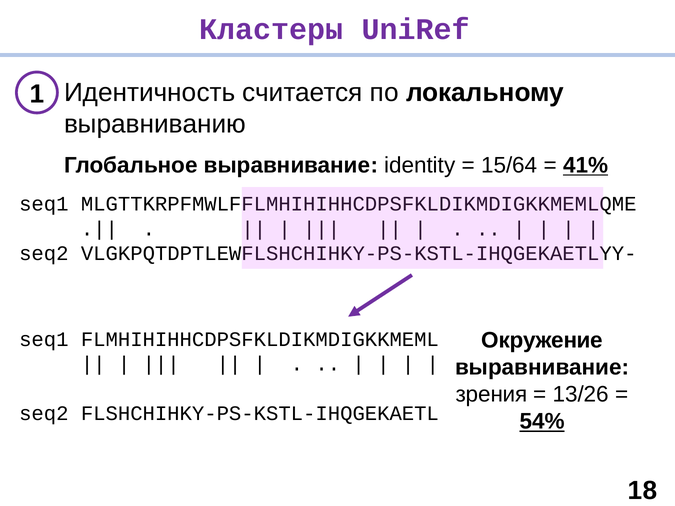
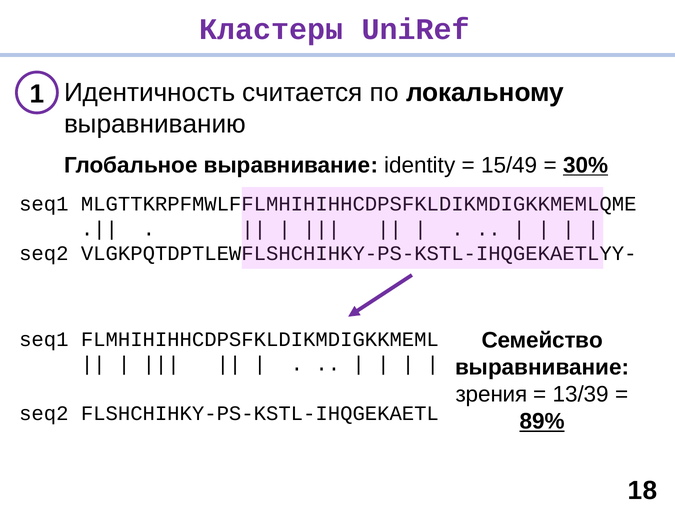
15/64: 15/64 -> 15/49
41%: 41% -> 30%
Окружение: Окружение -> Семейство
13/26: 13/26 -> 13/39
54%: 54% -> 89%
